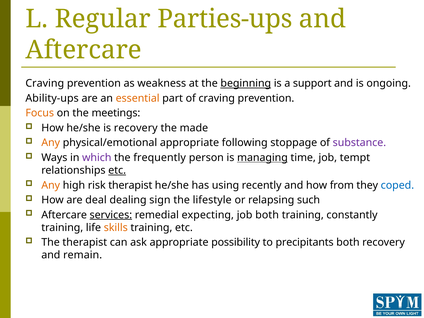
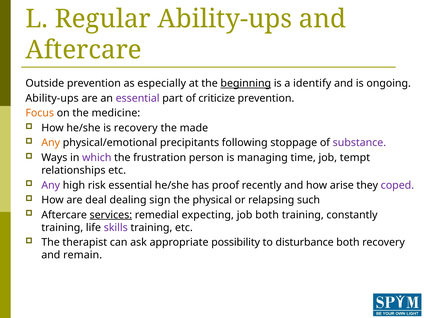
Regular Parties-ups: Parties-ups -> Ability-ups
Craving at (45, 83): Craving -> Outside
weakness: weakness -> especially
support: support -> identify
essential at (138, 98) colour: orange -> purple
of craving: craving -> criticize
meetings: meetings -> medicine
physical/emotional appropriate: appropriate -> precipitants
frequently: frequently -> frustration
managing underline: present -> none
etc at (117, 170) underline: present -> none
Any at (51, 185) colour: orange -> purple
risk therapist: therapist -> essential
using: using -> proof
from: from -> arise
coped colour: blue -> purple
lifestyle: lifestyle -> physical
skills colour: orange -> purple
precipitants: precipitants -> disturbance
